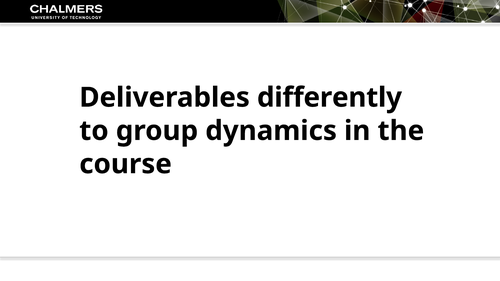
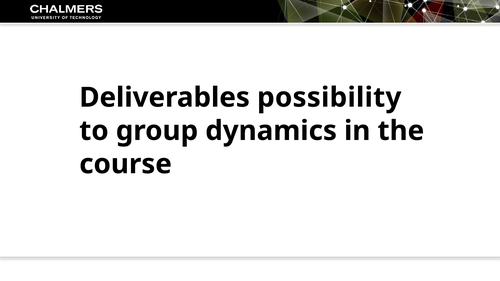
differently: differently -> possibility
